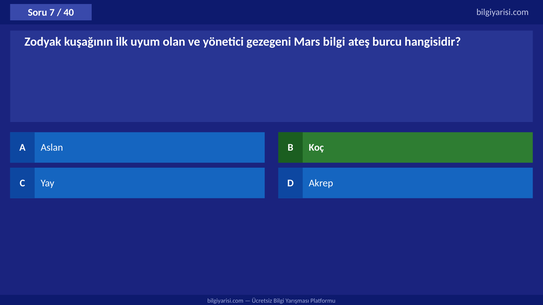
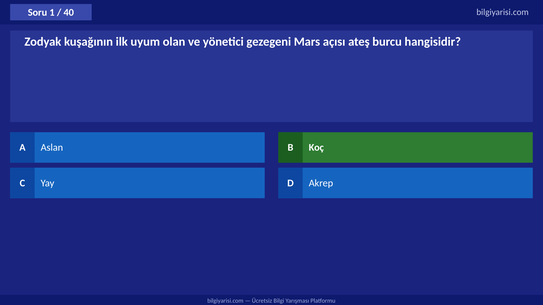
7: 7 -> 1
Mars bilgi: bilgi -> açısı
